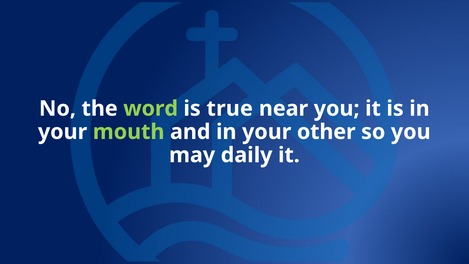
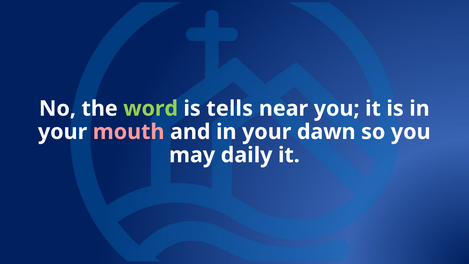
true: true -> tells
mouth colour: light green -> pink
other: other -> dawn
